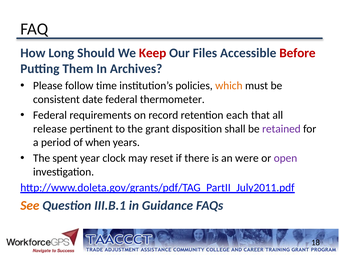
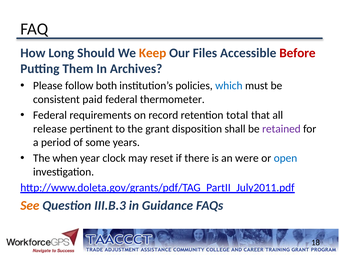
Keep colour: red -> orange
time: time -> both
which colour: orange -> blue
date: date -> paid
each: each -> total
when: when -> some
spent: spent -> when
open colour: purple -> blue
III.B.1: III.B.1 -> III.B.3
